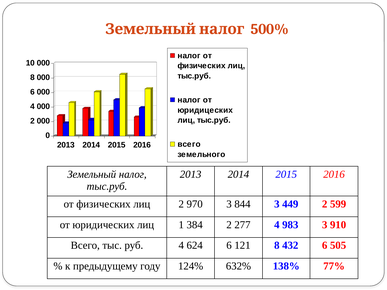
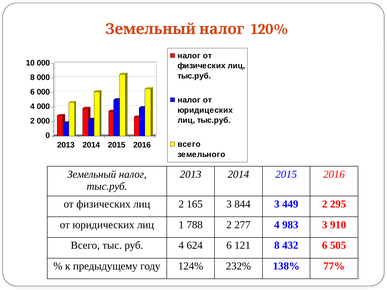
500%: 500% -> 120%
970: 970 -> 165
599: 599 -> 295
384: 384 -> 788
632%: 632% -> 232%
